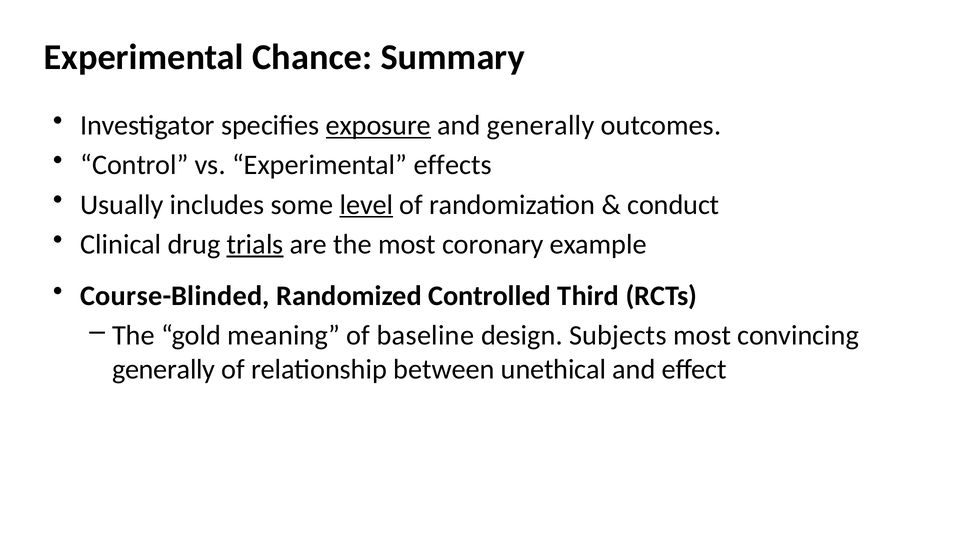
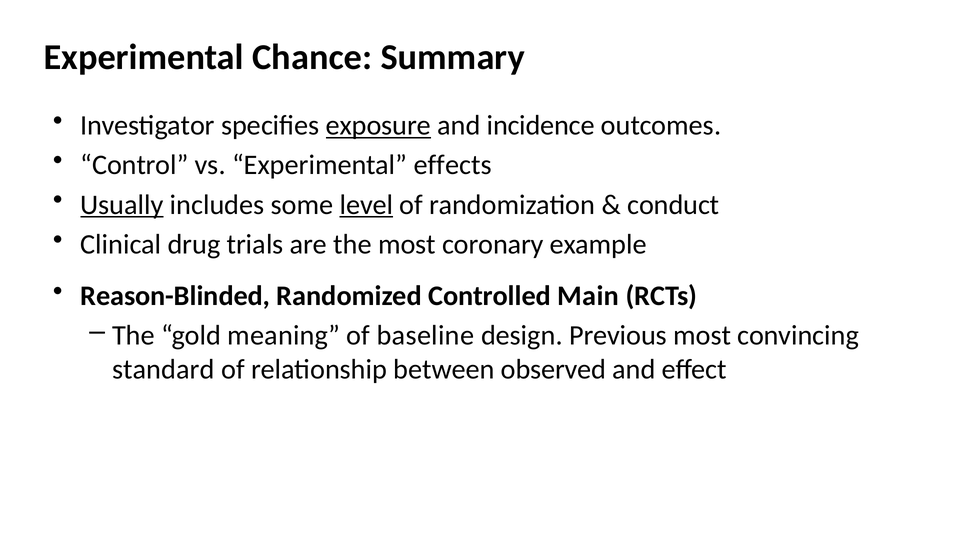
and generally: generally -> incidence
Usually underline: none -> present
trials underline: present -> none
Course-Blinded: Course-Blinded -> Reason-Blinded
Third: Third -> Main
Subjects: Subjects -> Previous
generally at (164, 370): generally -> standard
unethical: unethical -> observed
